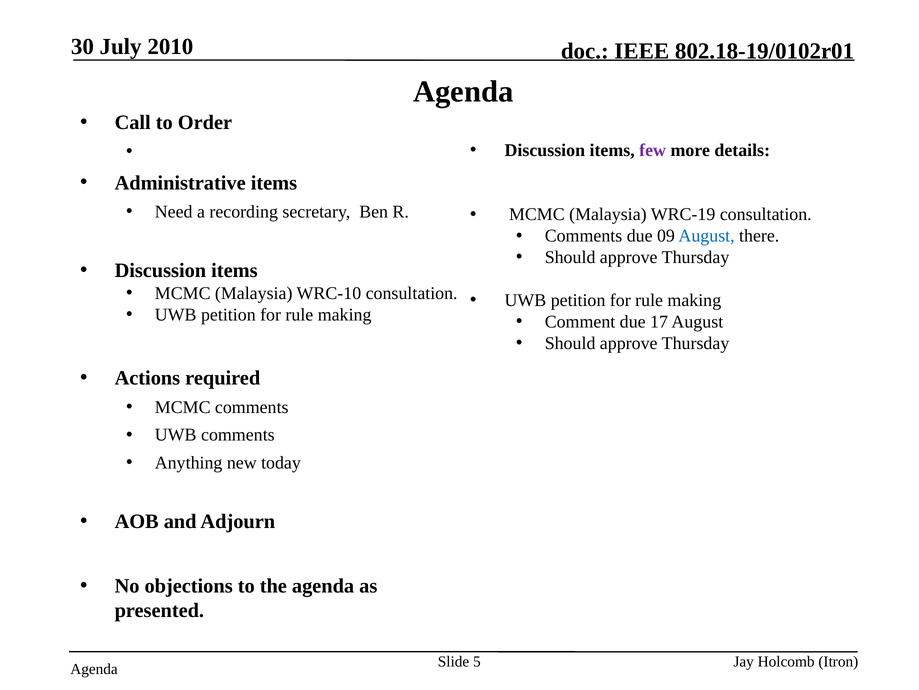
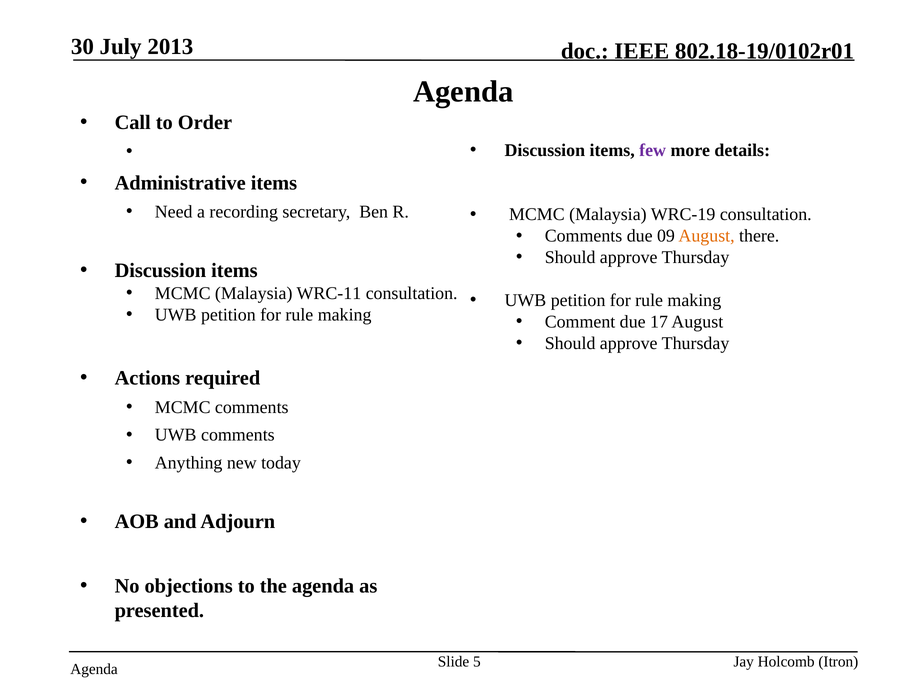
2010: 2010 -> 2013
August at (707, 236) colour: blue -> orange
WRC-10: WRC-10 -> WRC-11
